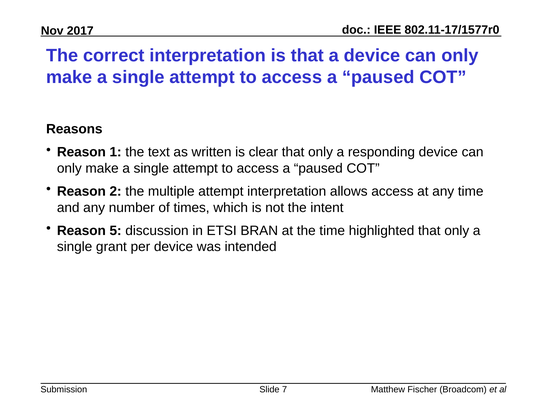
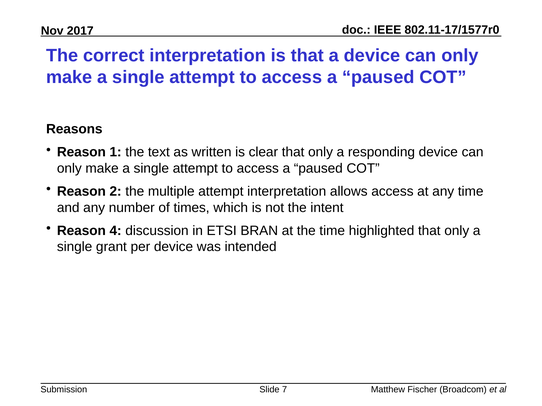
5: 5 -> 4
